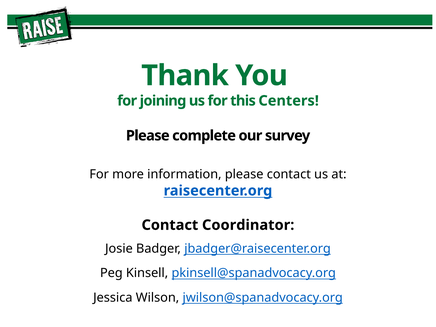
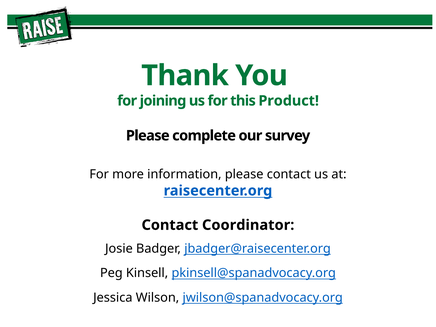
Centers: Centers -> Product
